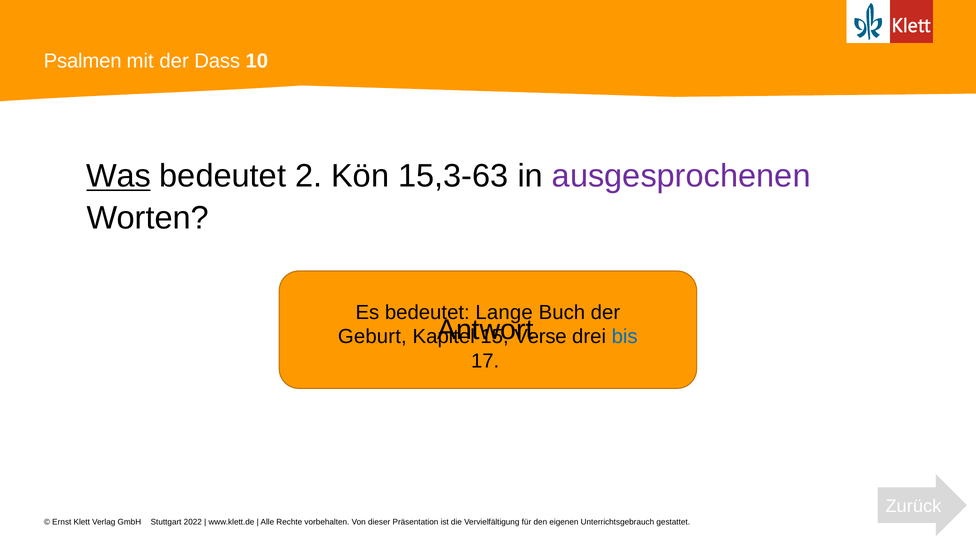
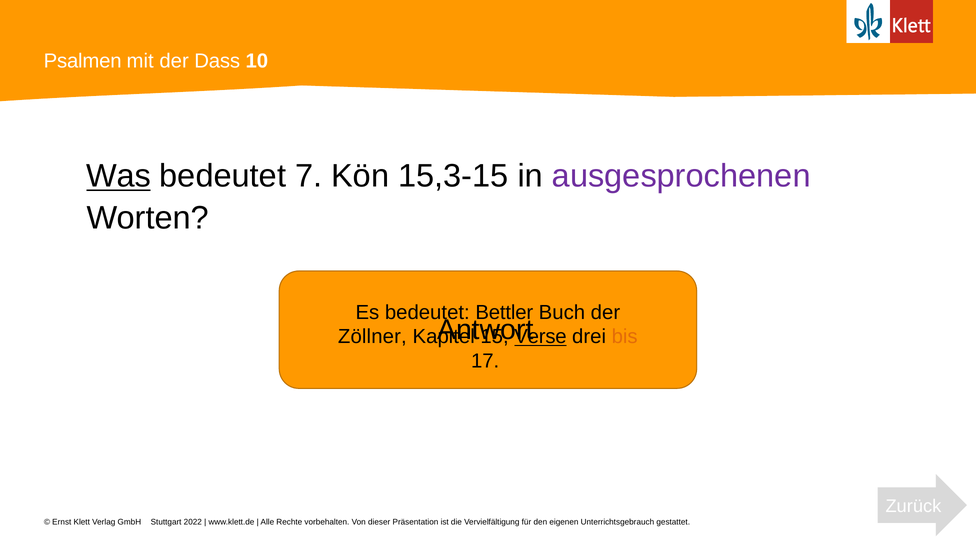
2: 2 -> 7
15,3-63: 15,3-63 -> 15,3-15
Lange: Lange -> Bettler
Geburt: Geburt -> Zöllner
Verse underline: none -> present
bis colour: blue -> orange
